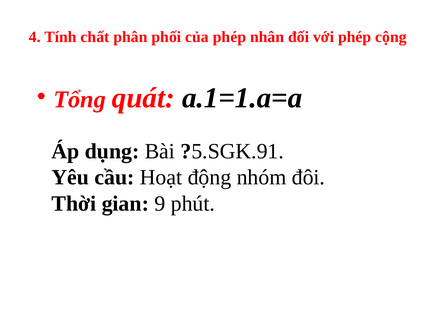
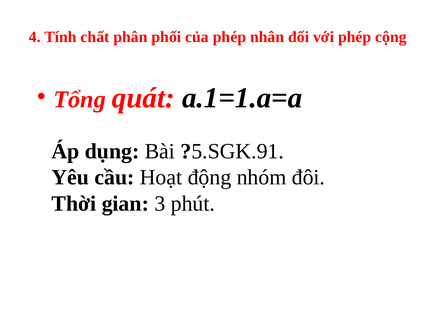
9: 9 -> 3
